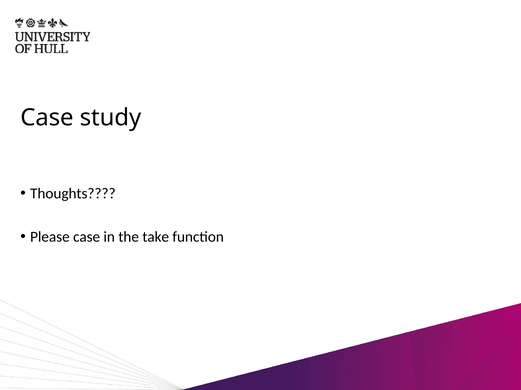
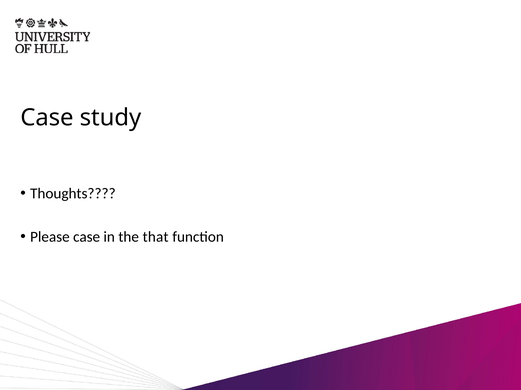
take: take -> that
